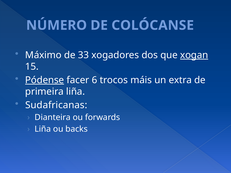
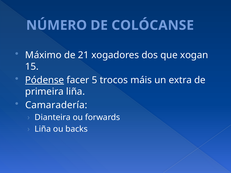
33: 33 -> 21
xogan underline: present -> none
6: 6 -> 5
Sudafricanas: Sudafricanas -> Camaradería
